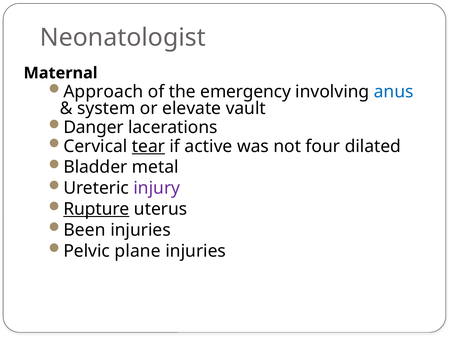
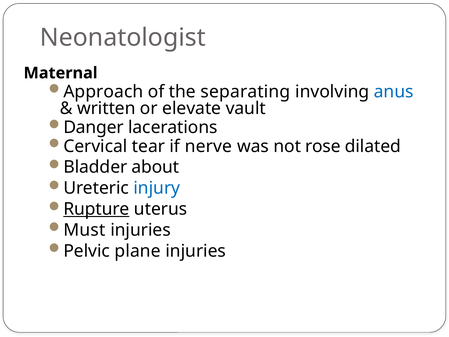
emergency: emergency -> separating
system: system -> written
tear underline: present -> none
active: active -> nerve
four: four -> rose
metal: metal -> about
injury colour: purple -> blue
Been: Been -> Must
